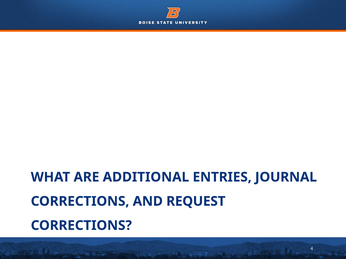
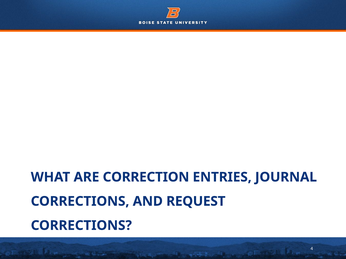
ADDITIONAL: ADDITIONAL -> CORRECTION
